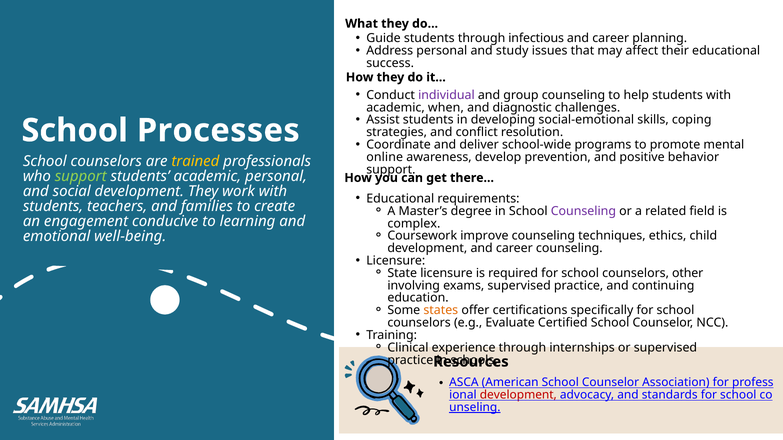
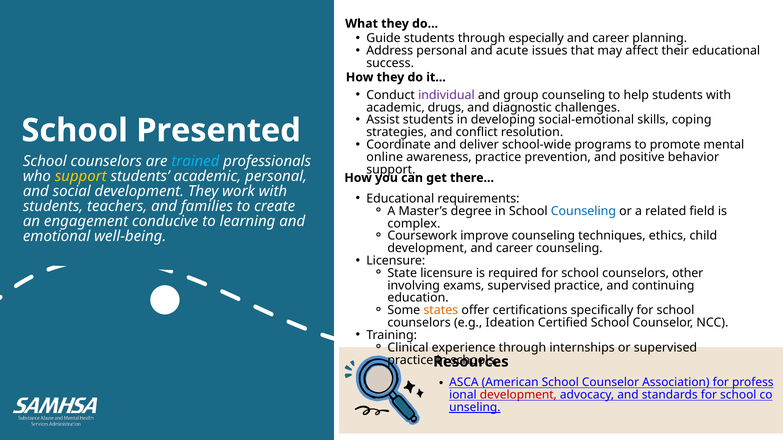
infectious: infectious -> especially
study: study -> acute
when: when -> drugs
Processes: Processes -> Presented
awareness develop: develop -> practice
trained colour: yellow -> light blue
support at (81, 177) colour: light green -> yellow
Counseling at (583, 211) colour: purple -> blue
Evaluate: Evaluate -> Ideation
